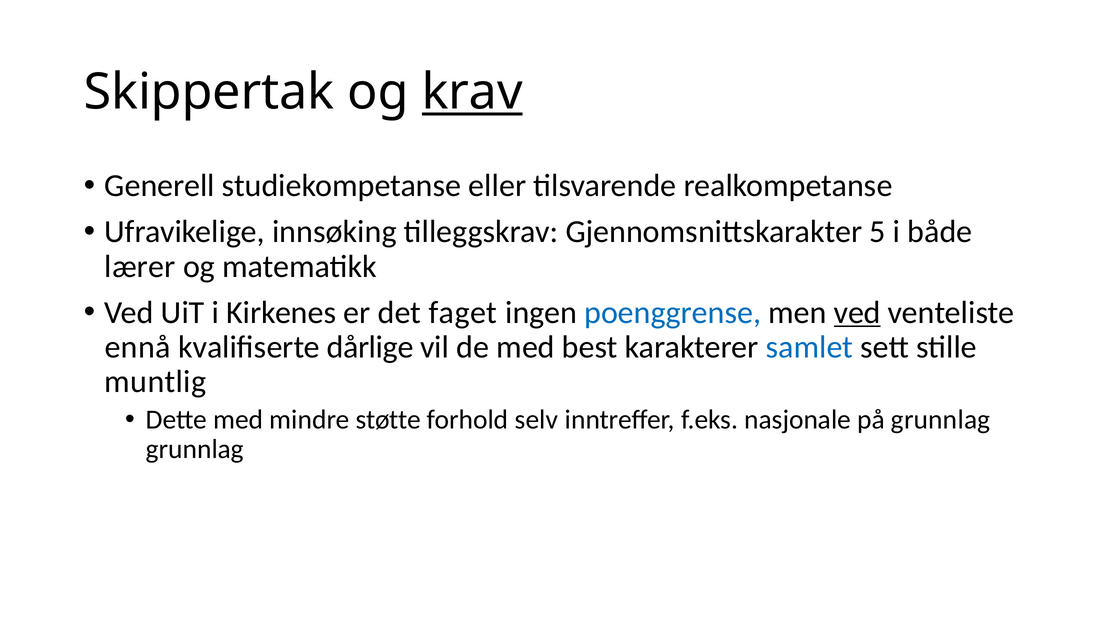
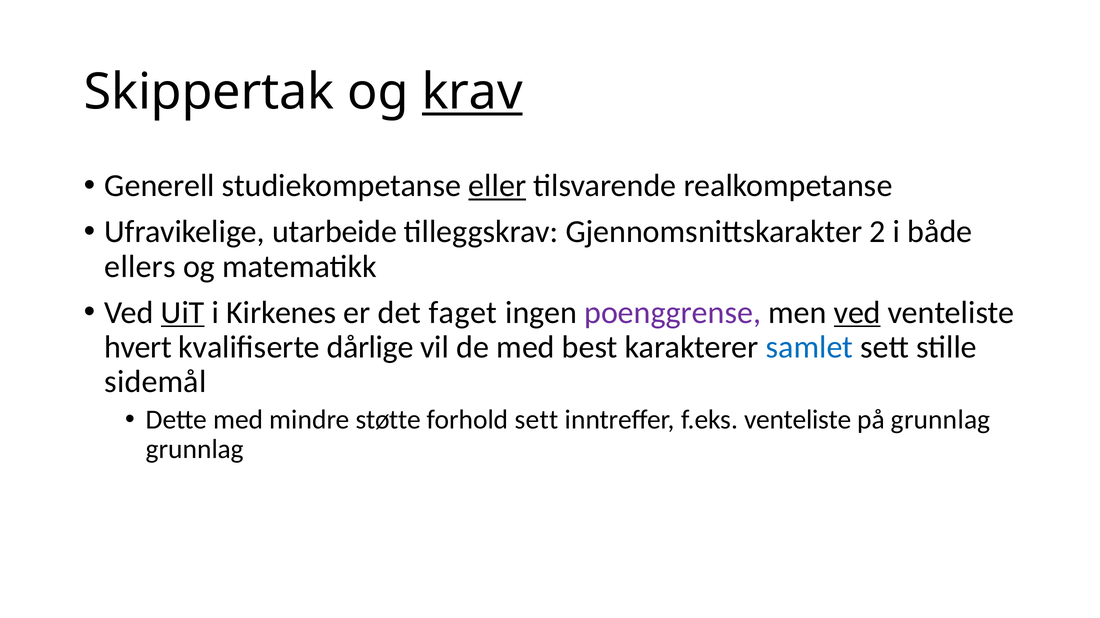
eller underline: none -> present
innsøking: innsøking -> utarbeide
5: 5 -> 2
lærer: lærer -> ellers
UiT underline: none -> present
poenggrense colour: blue -> purple
ennå: ennå -> hvert
muntlig: muntlig -> sidemål
forhold selv: selv -> sett
f.eks nasjonale: nasjonale -> venteliste
